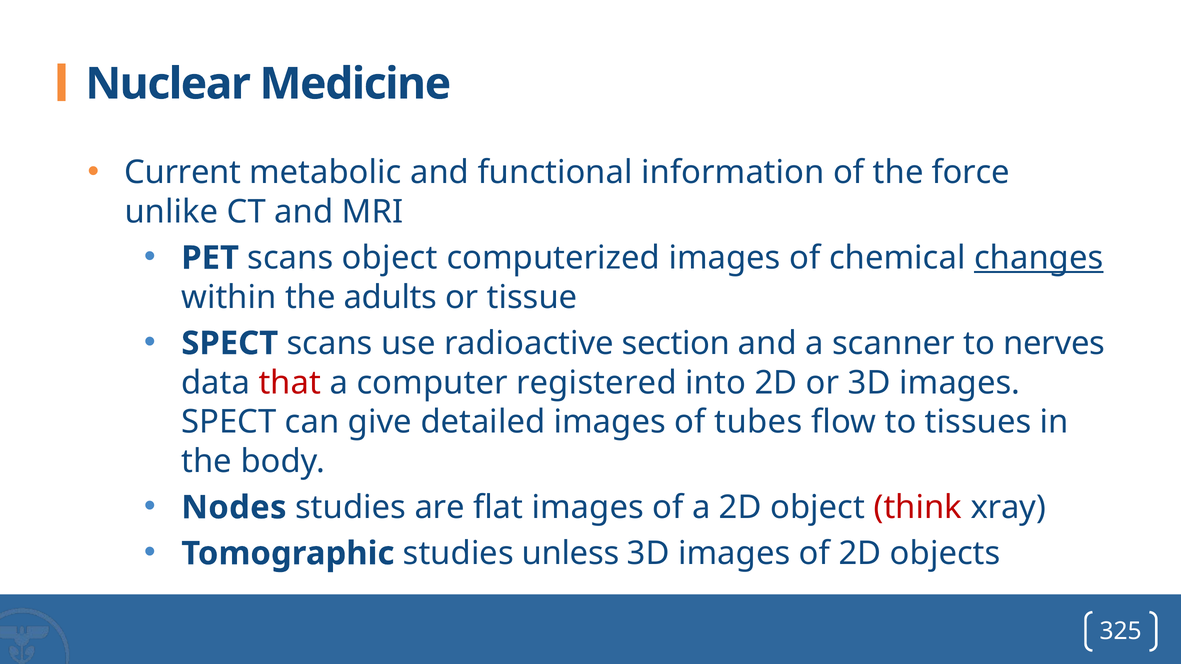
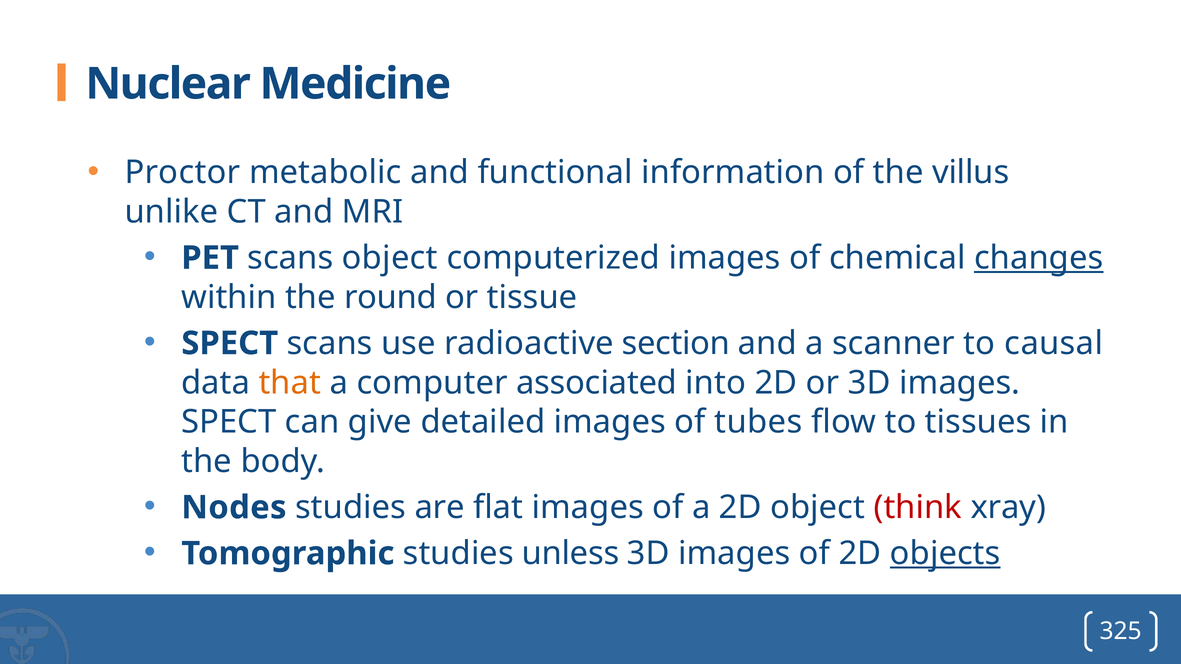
Current: Current -> Proctor
force: force -> villus
adults: adults -> round
nerves: nerves -> causal
that colour: red -> orange
registered: registered -> associated
objects underline: none -> present
